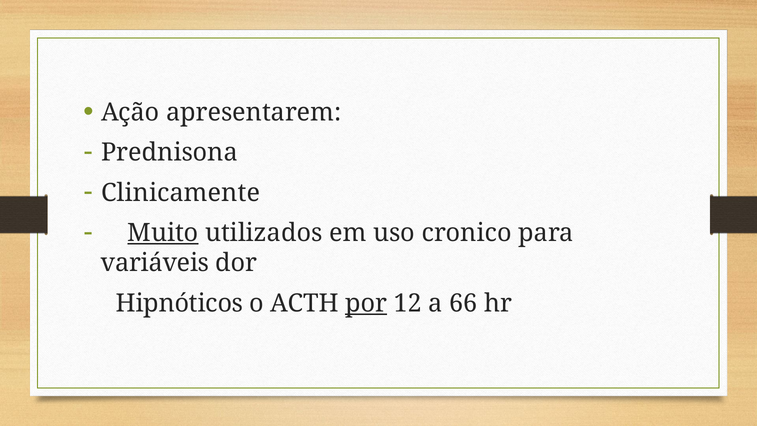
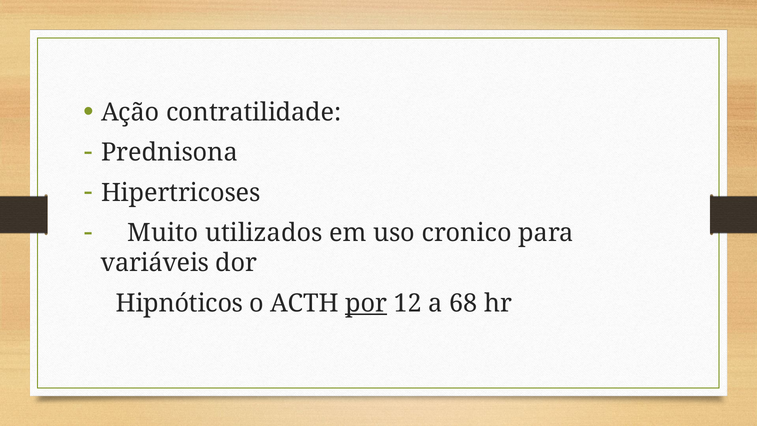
apresentarem: apresentarem -> contratilidade
Clinicamente: Clinicamente -> Hipertricoses
Muito underline: present -> none
66: 66 -> 68
